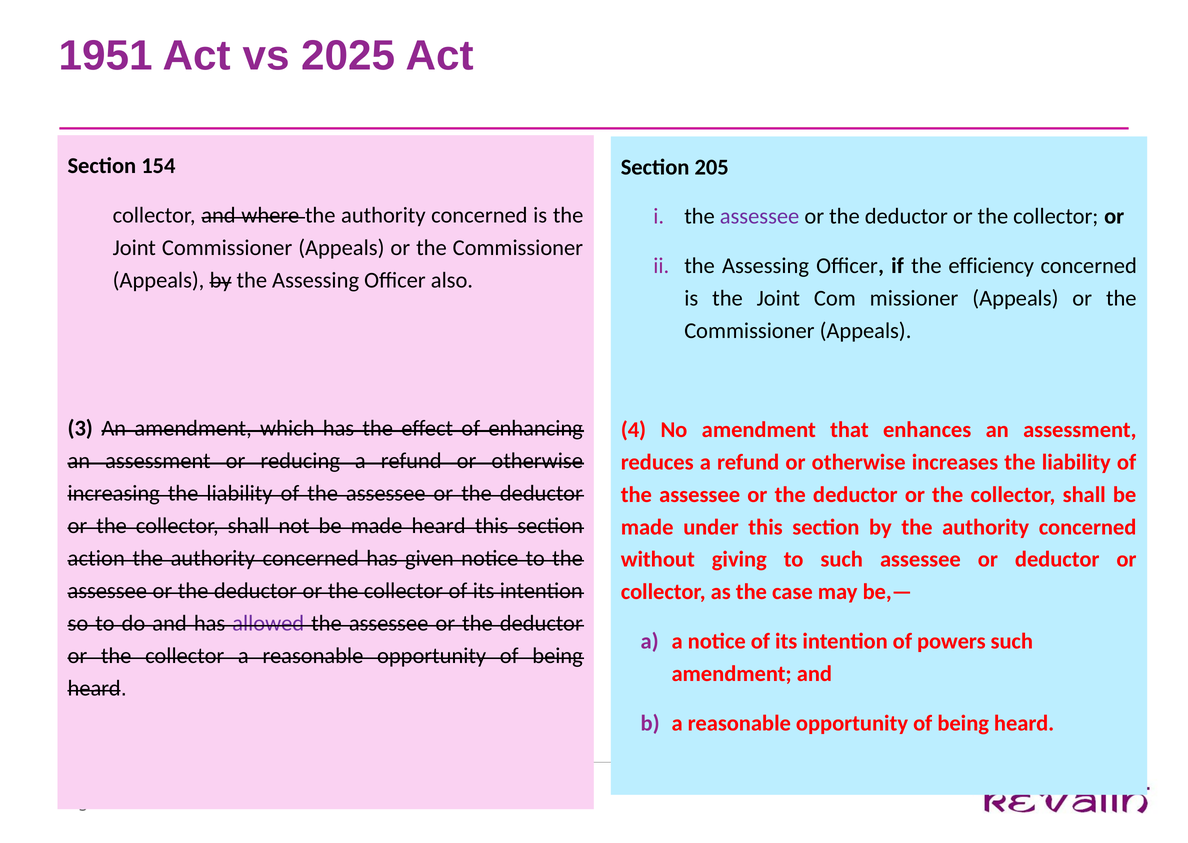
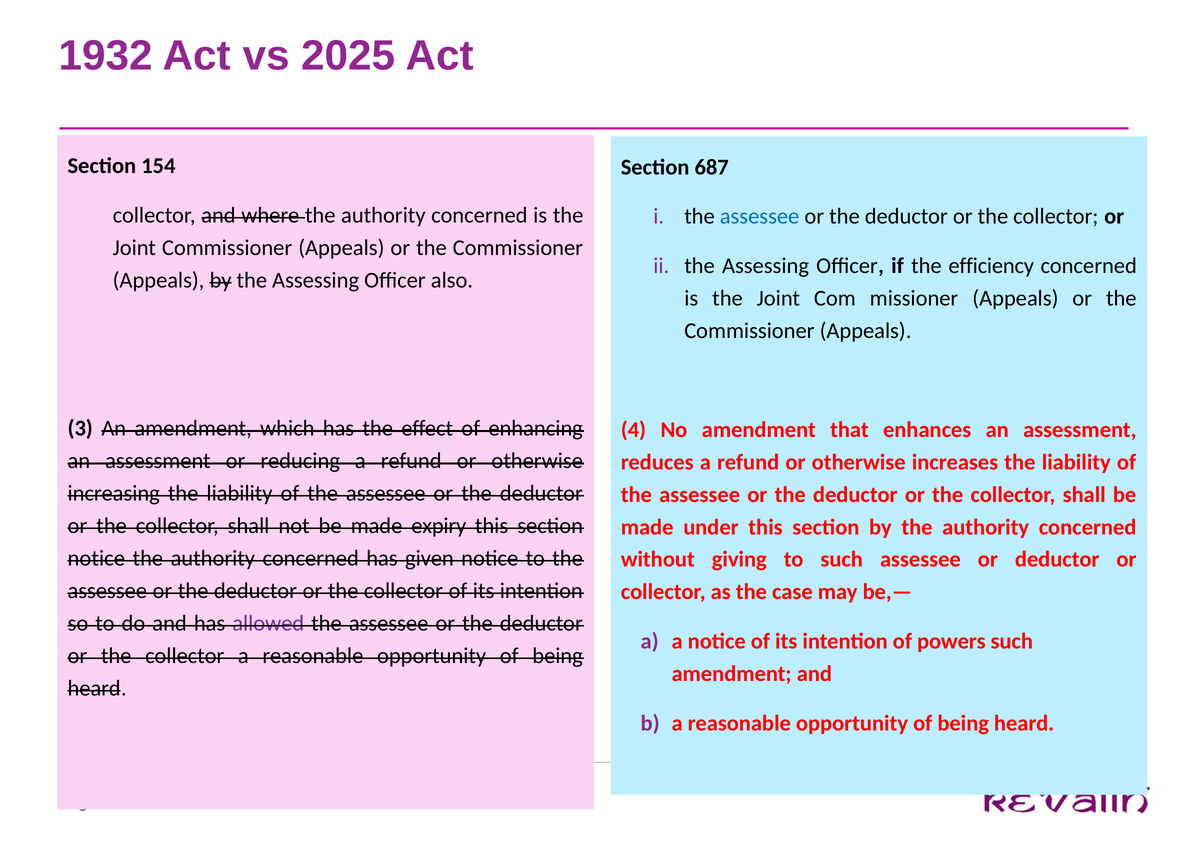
1951: 1951 -> 1932
205: 205 -> 687
assessee at (760, 216) colour: purple -> blue
made heard: heard -> expiry
action at (96, 558): action -> notice
